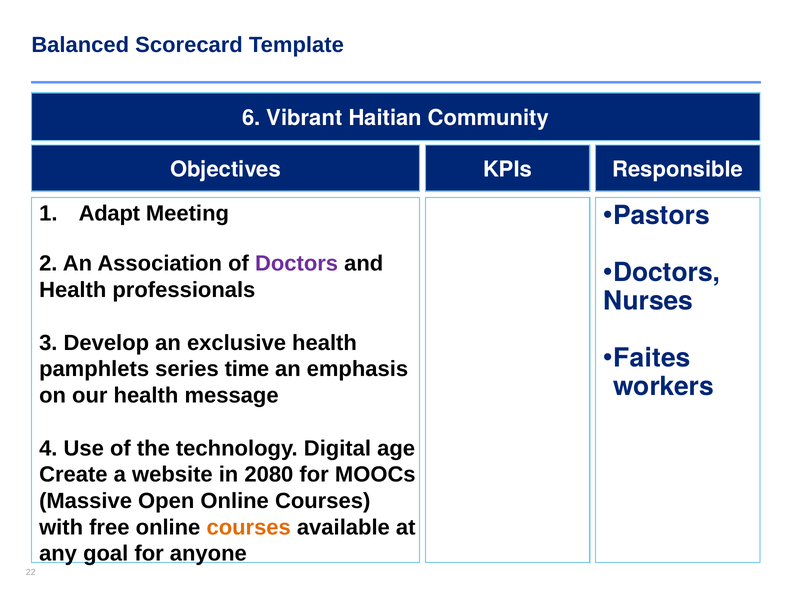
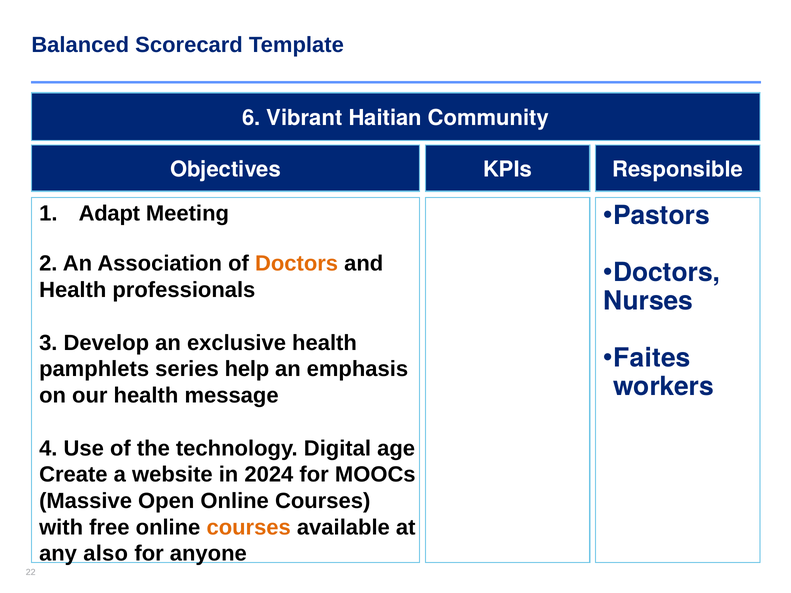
Doctors at (297, 264) colour: purple -> orange
time: time -> help
2080: 2080 -> 2024
goal: goal -> also
